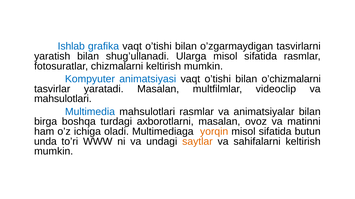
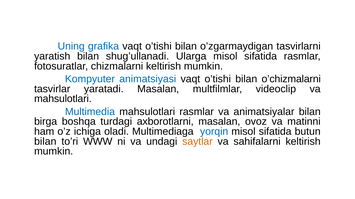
Ishlab: Ishlab -> Uning
yorqin colour: orange -> blue
unda at (45, 142): unda -> bilan
